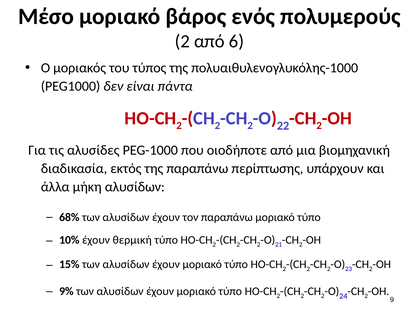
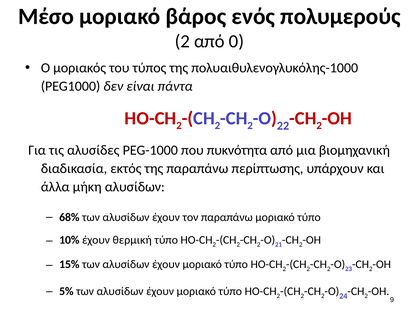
6: 6 -> 0
οιοδήποτε: οιοδήποτε -> πυκνότητα
9%: 9% -> 5%
